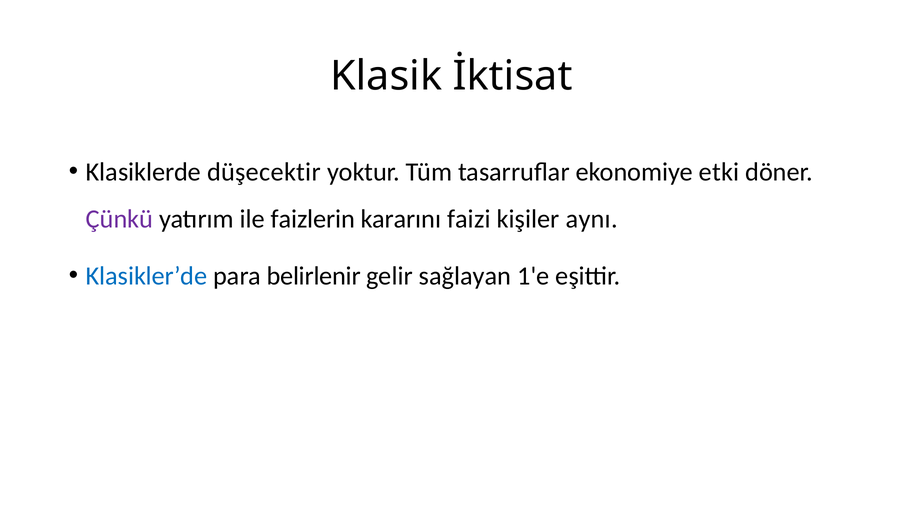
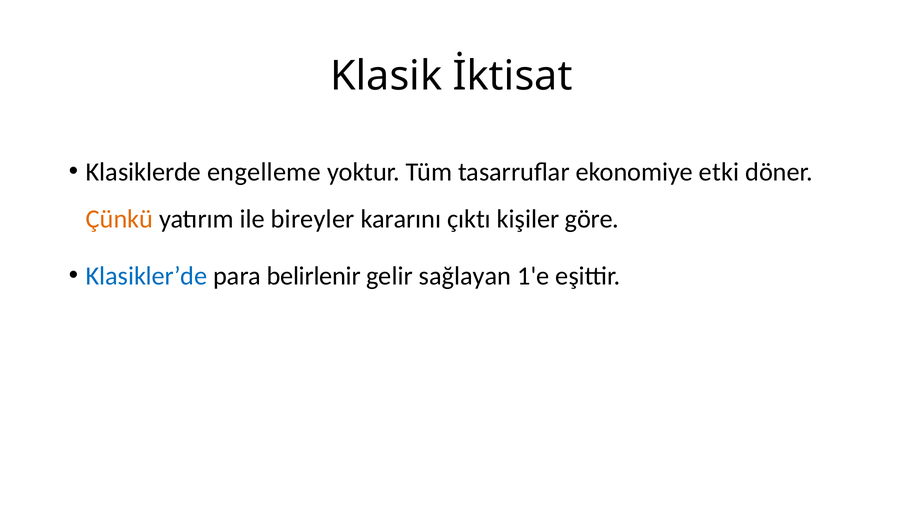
düşecektir: düşecektir -> engelleme
Çünkü colour: purple -> orange
faizlerin: faizlerin -> bireyler
faizi: faizi -> çıktı
aynı: aynı -> göre
